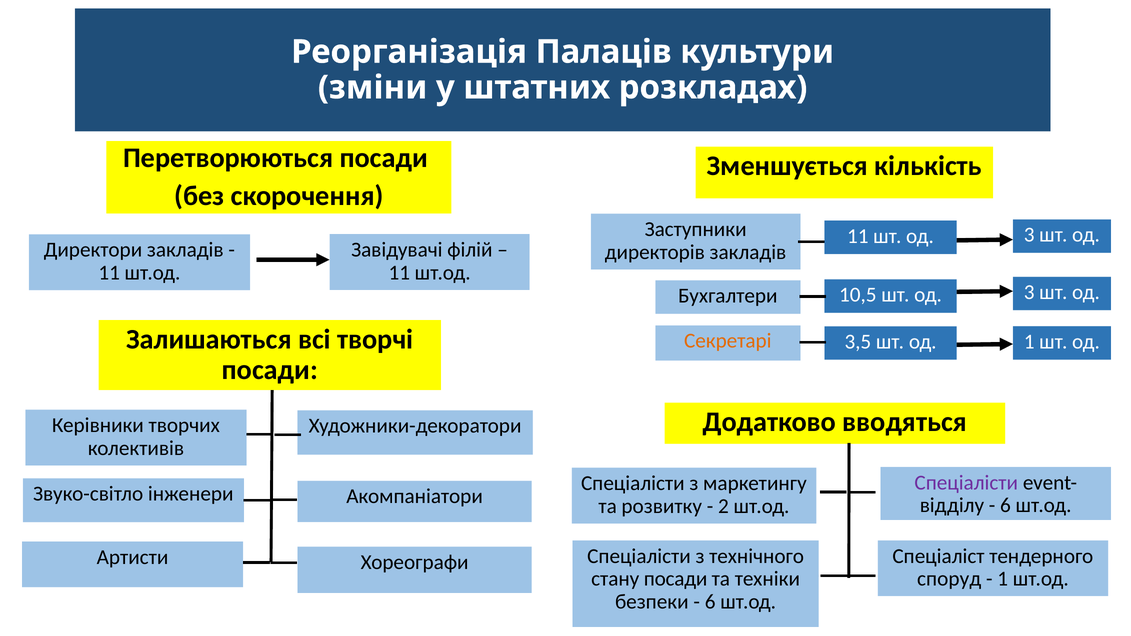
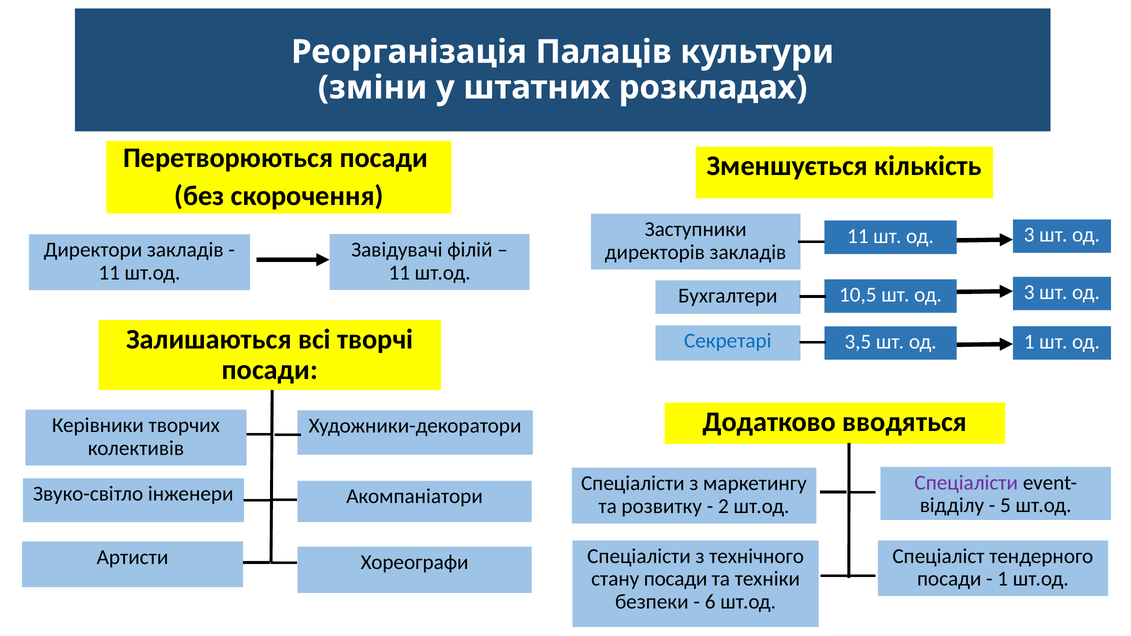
Секретарі colour: orange -> blue
6 at (1005, 506): 6 -> 5
споруд at (949, 579): споруд -> посади
